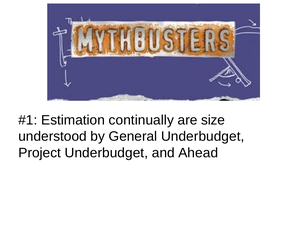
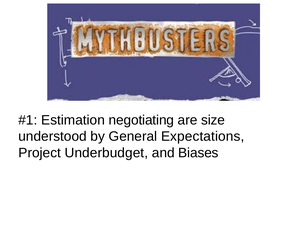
continually: continually -> negotiating
General Underbudget: Underbudget -> Expectations
Ahead: Ahead -> Biases
